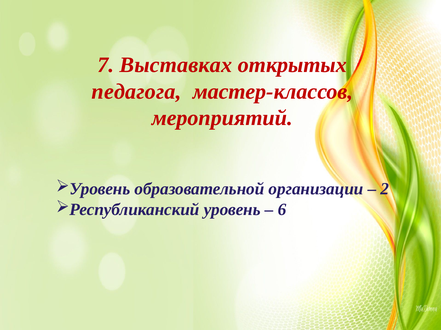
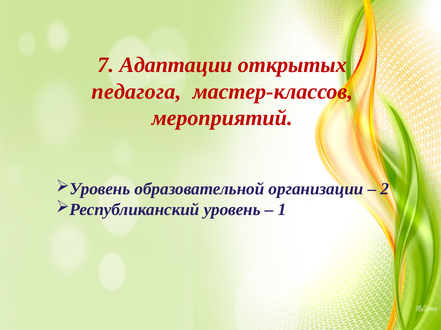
Выставках: Выставках -> Адаптации
6: 6 -> 1
